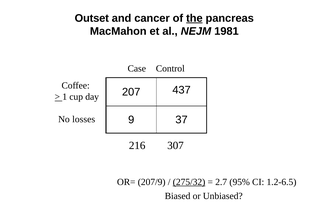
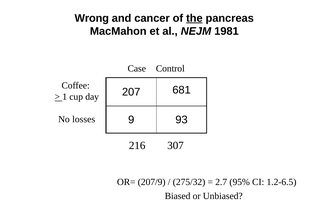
Outset: Outset -> Wrong
437: 437 -> 681
37: 37 -> 93
275/32 underline: present -> none
